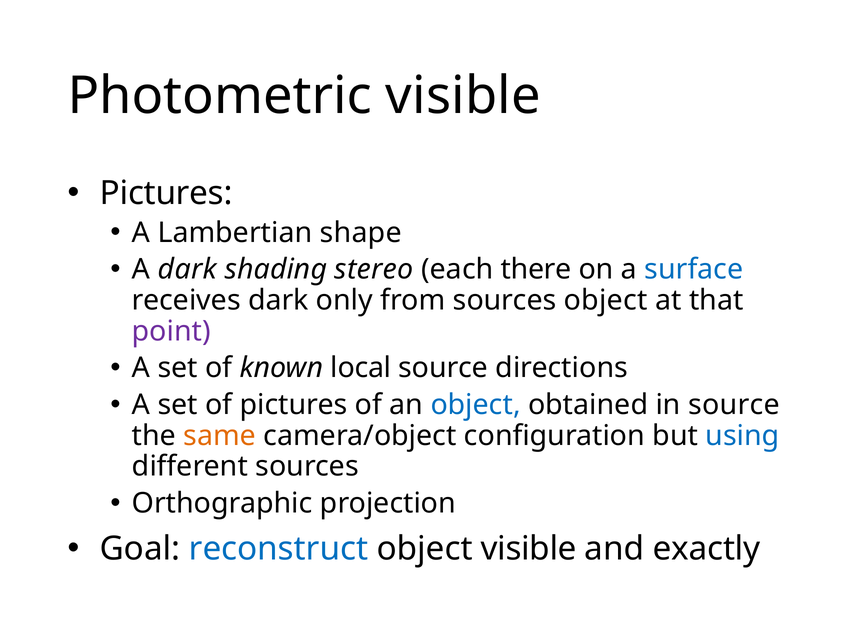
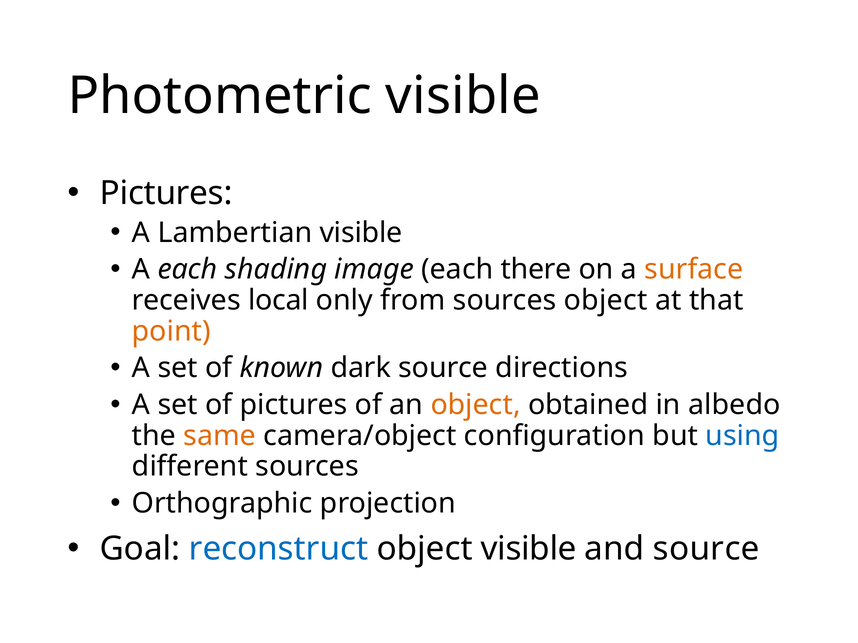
Lambertian shape: shape -> visible
A dark: dark -> each
stereo: stereo -> image
surface colour: blue -> orange
receives dark: dark -> local
point colour: purple -> orange
local: local -> dark
object at (476, 405) colour: blue -> orange
in source: source -> albedo
and exactly: exactly -> source
